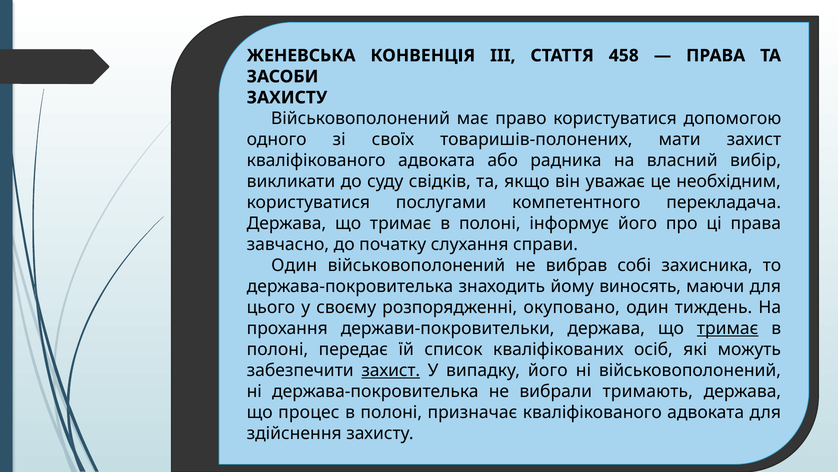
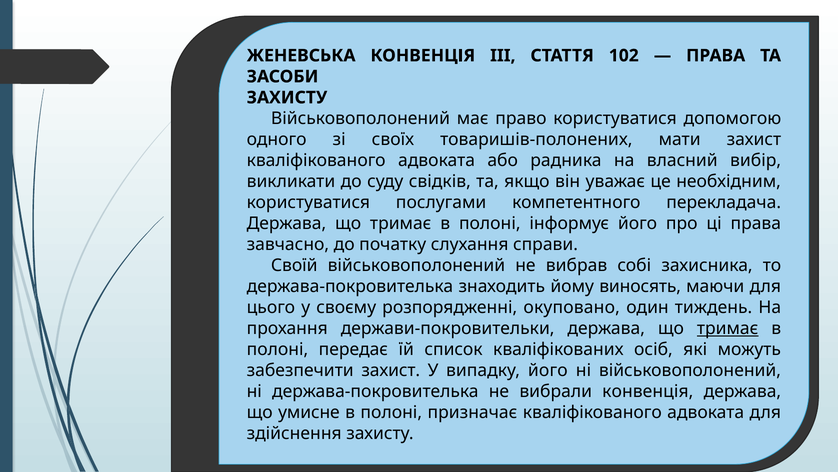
458: 458 -> 102
Один at (294, 265): Один -> Своїй
захист at (391, 370) underline: present -> none
вибрали тримають: тримають -> конвенція
процес: процес -> умисне
